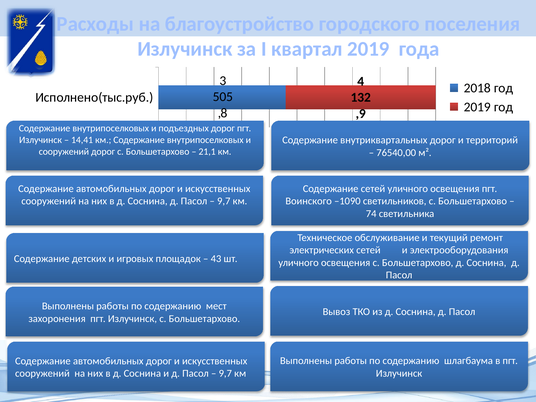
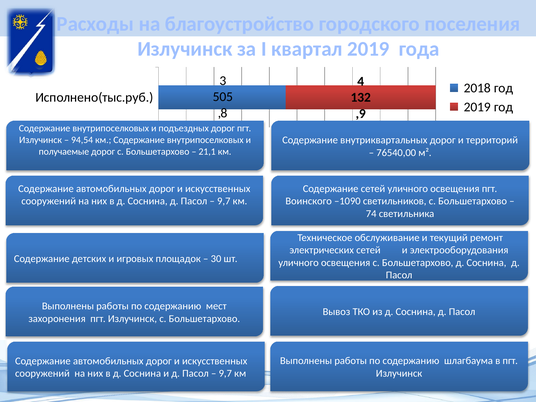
14,41: 14,41 -> 94,54
сооружений at (64, 152): сооружений -> получаемые
43: 43 -> 30
